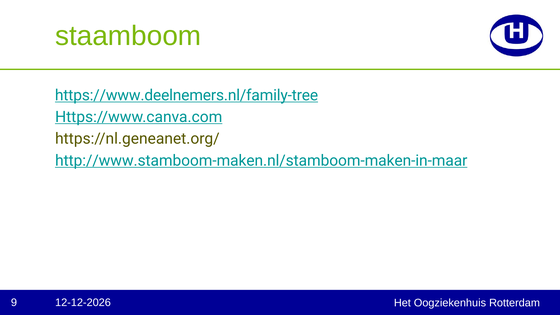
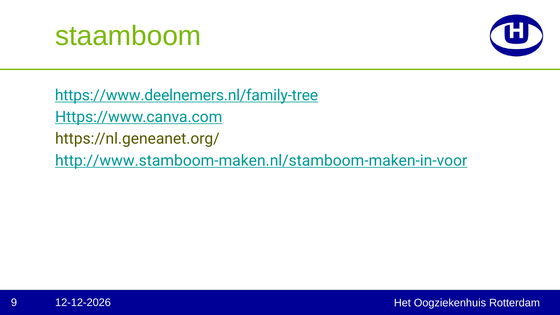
http://www.stamboom-maken.nl/stamboom-maken-in-maar: http://www.stamboom-maken.nl/stamboom-maken-in-maar -> http://www.stamboom-maken.nl/stamboom-maken-in-voor
